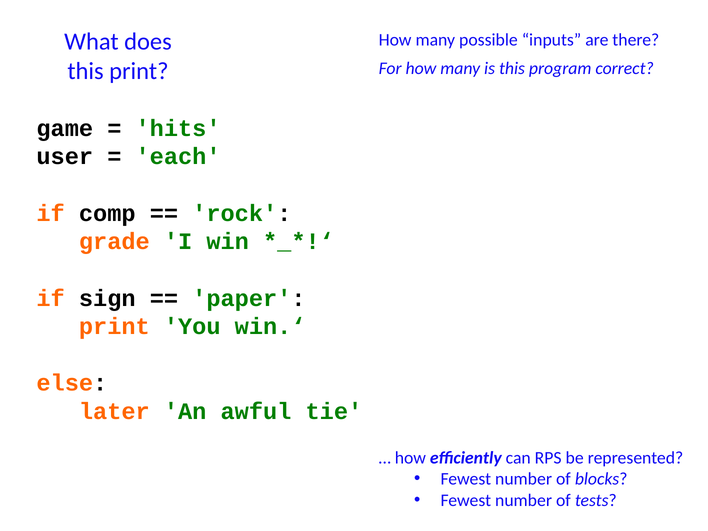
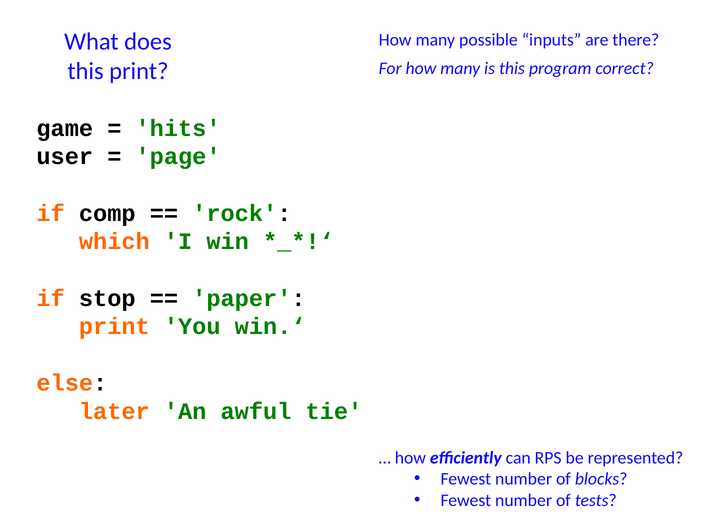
each: each -> page
grade: grade -> which
sign: sign -> stop
